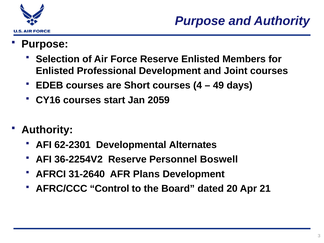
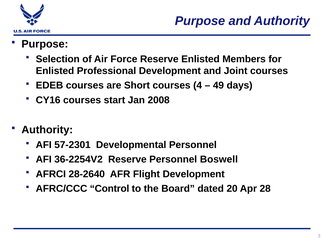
2059: 2059 -> 2008
62-2301: 62-2301 -> 57-2301
Developmental Alternates: Alternates -> Personnel
31-2640: 31-2640 -> 28-2640
Plans: Plans -> Flight
21: 21 -> 28
